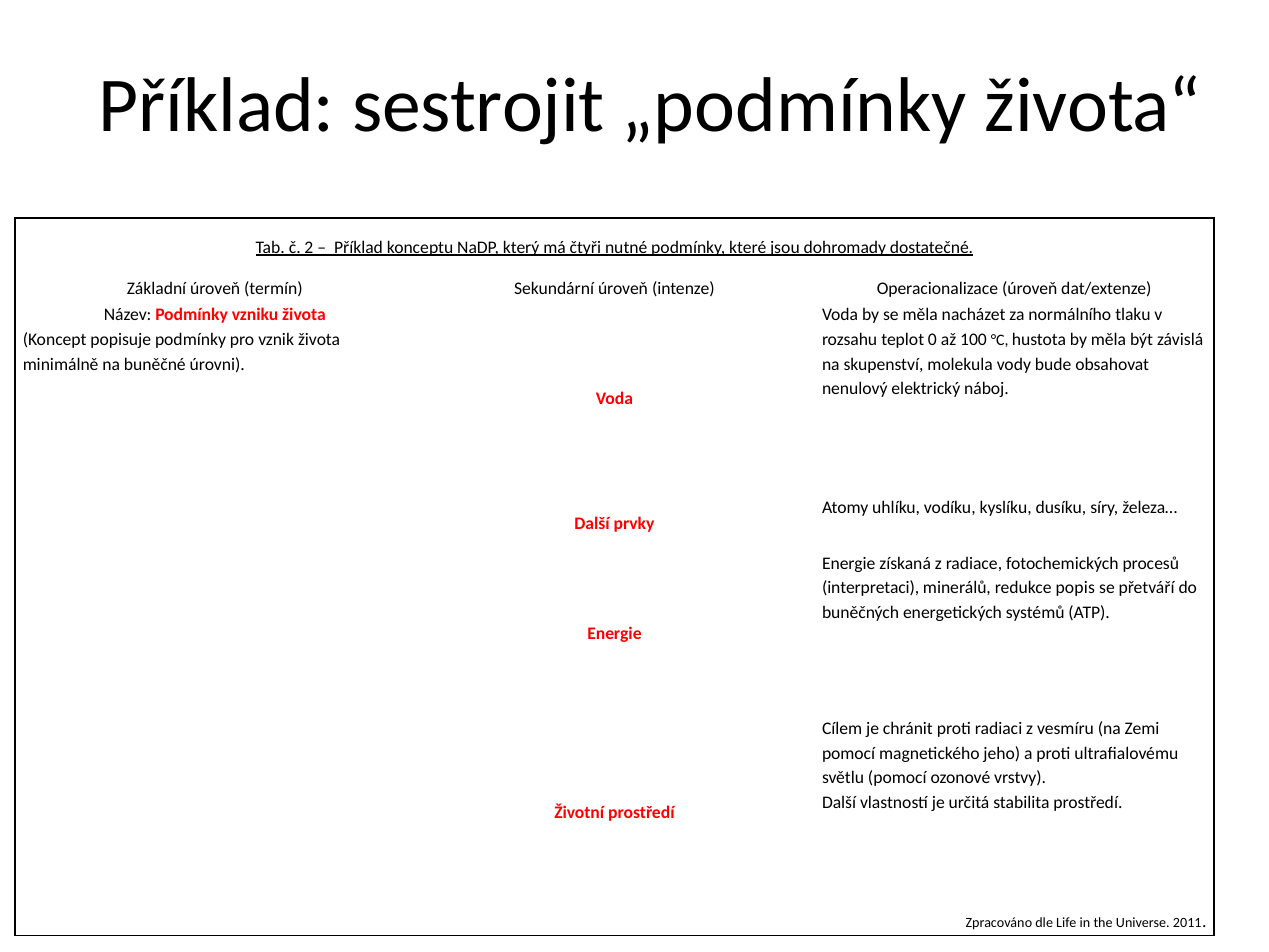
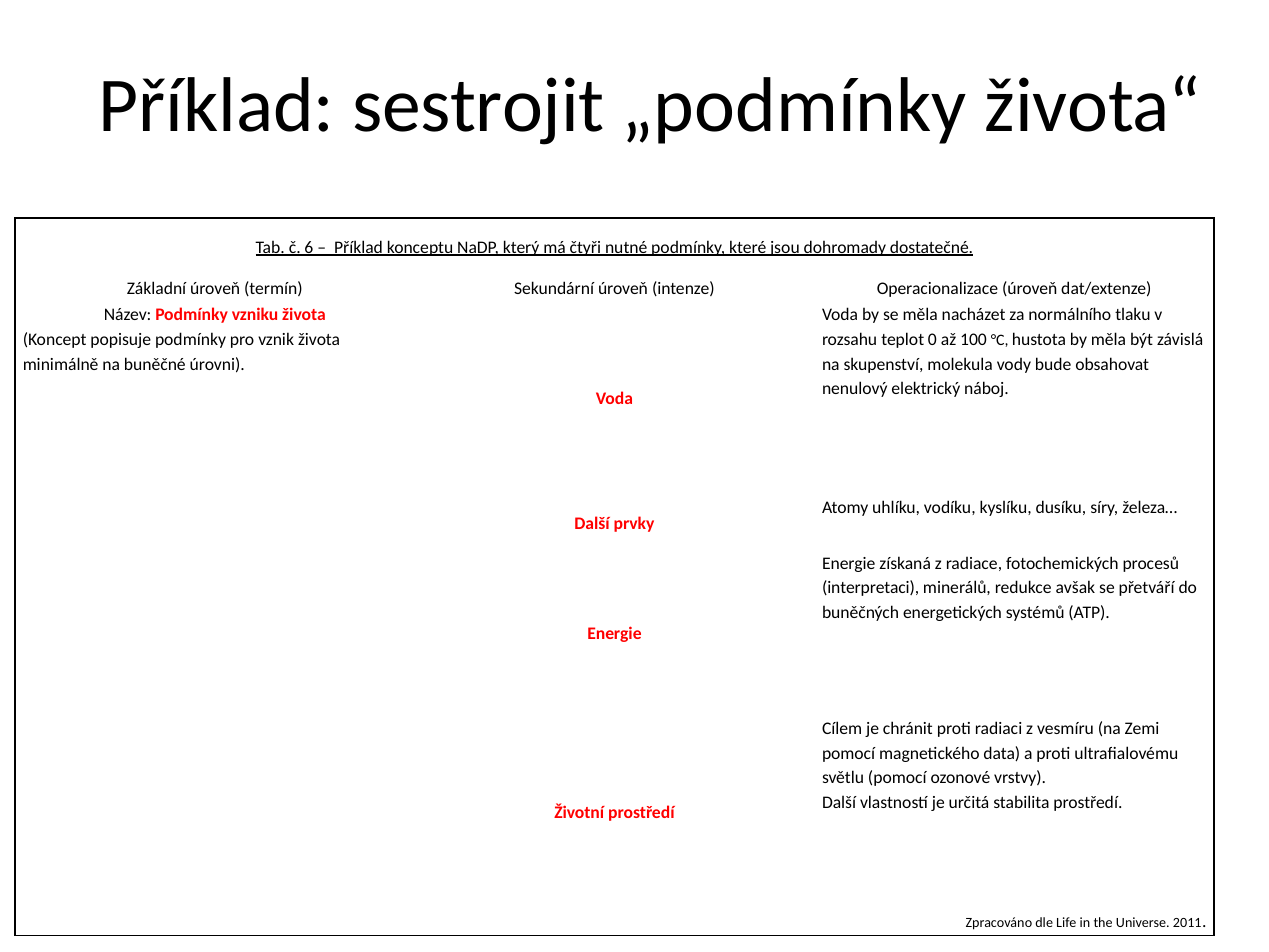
2: 2 -> 6
popis: popis -> avšak
jeho: jeho -> data
